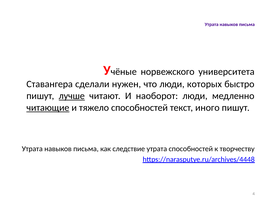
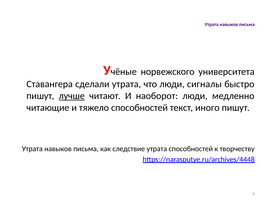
сделали нужен: нужен -> утрата
которых: которых -> сигналы
читающие underline: present -> none
